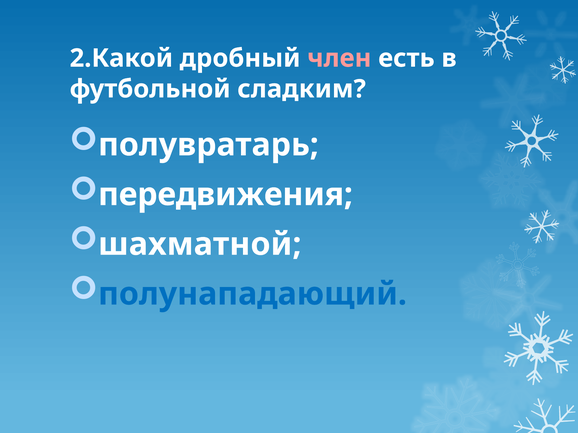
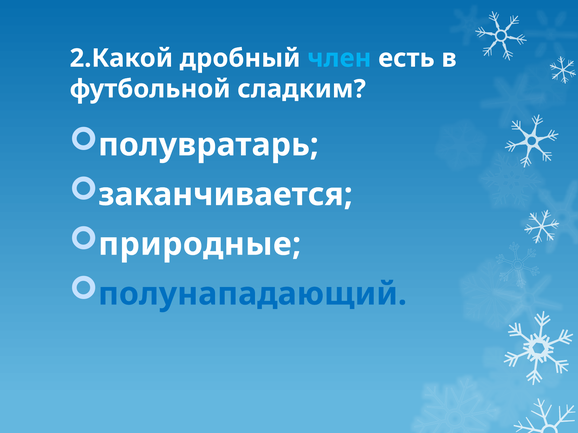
член colour: pink -> light blue
передвижения: передвижения -> заканчивается
шахматной: шахматной -> природные
